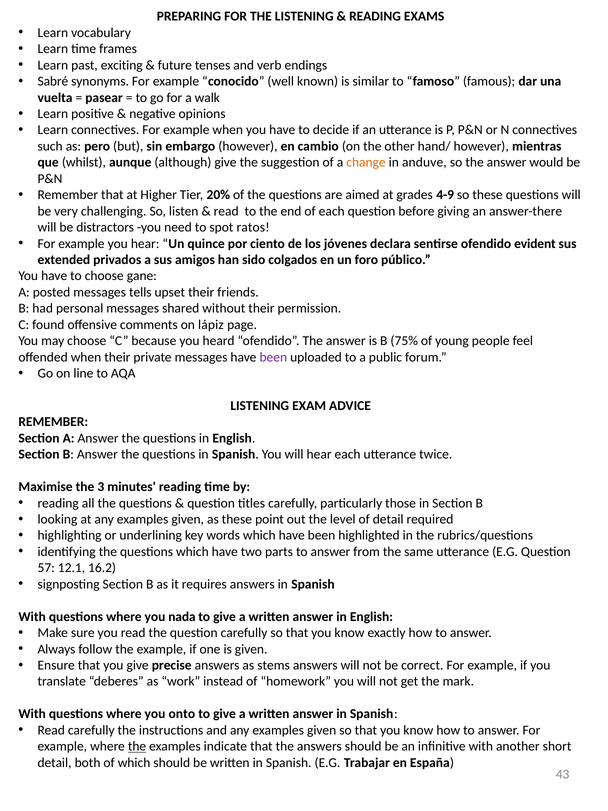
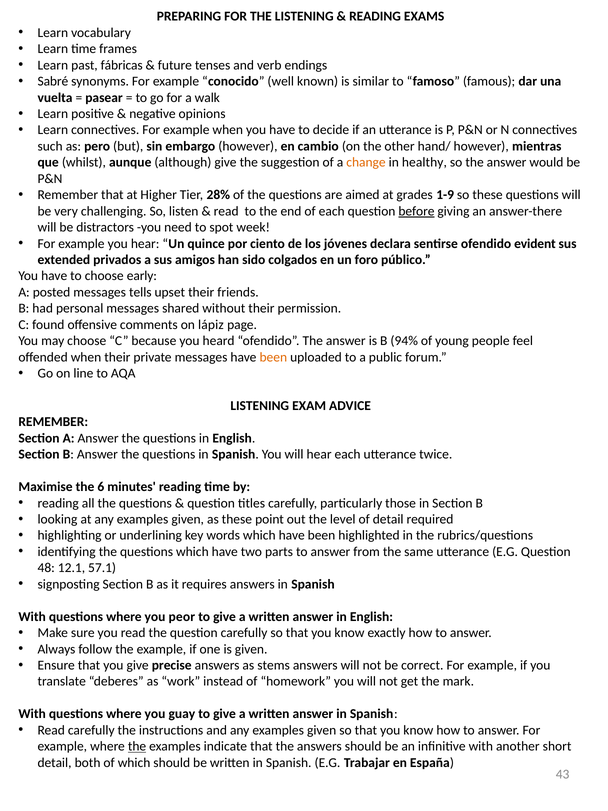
exciting: exciting -> fábricas
anduve: anduve -> healthy
20%: 20% -> 28%
4-9: 4-9 -> 1-9
before underline: none -> present
ratos: ratos -> week
gane: gane -> early
75%: 75% -> 94%
been at (273, 357) colour: purple -> orange
3: 3 -> 6
57: 57 -> 48
16.2: 16.2 -> 57.1
nada: nada -> peor
onto: onto -> guay
